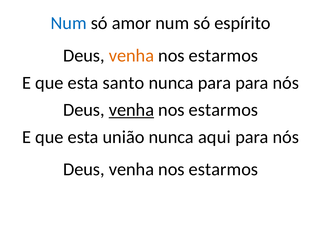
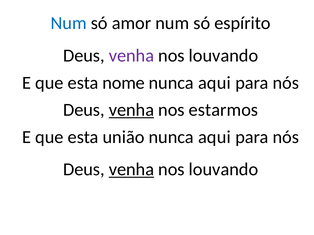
venha at (131, 56) colour: orange -> purple
estarmos at (223, 56): estarmos -> louvando
santo: santo -> nome
para at (215, 83): para -> aqui
venha at (131, 170) underline: none -> present
estarmos at (223, 170): estarmos -> louvando
